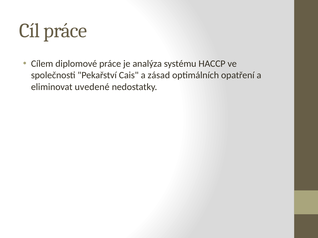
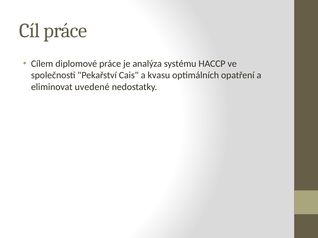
zásad: zásad -> kvasu
